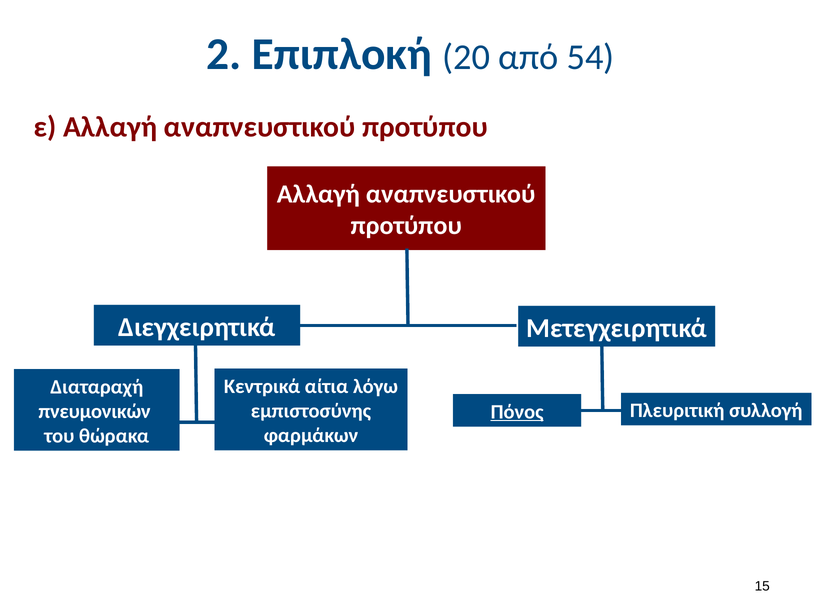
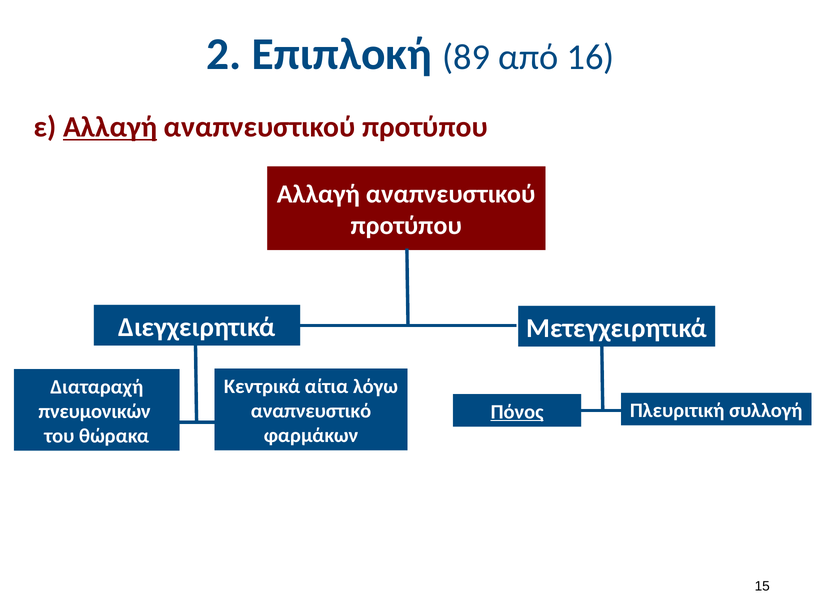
20: 20 -> 89
54: 54 -> 16
Αλλαγή at (110, 127) underline: none -> present
εμπιστοσύνης: εμπιστοσύνης -> αναπνευστικό
